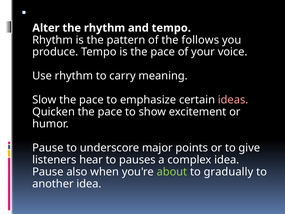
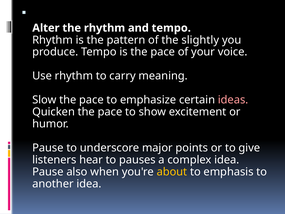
follows: follows -> slightly
about colour: light green -> yellow
gradually: gradually -> emphasis
